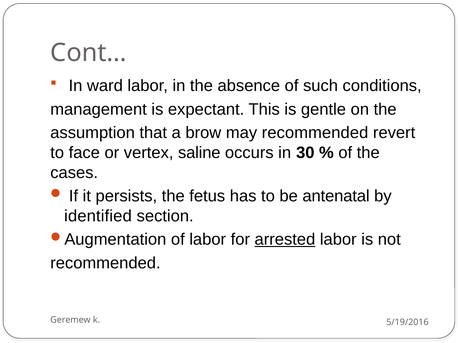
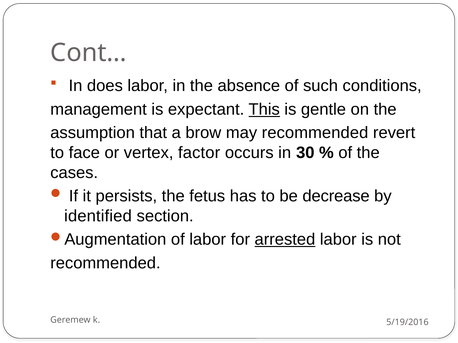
ward: ward -> does
This underline: none -> present
saline: saline -> factor
antenatal: antenatal -> decrease
